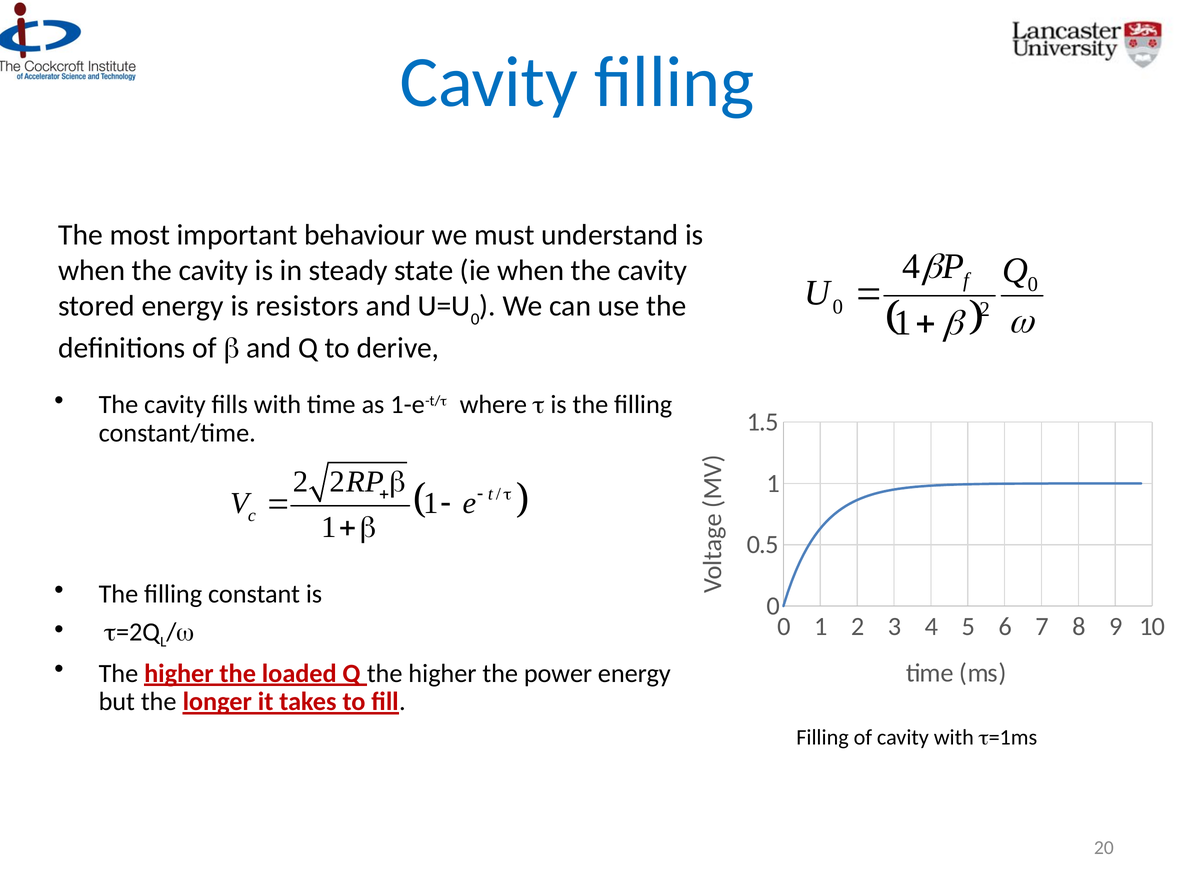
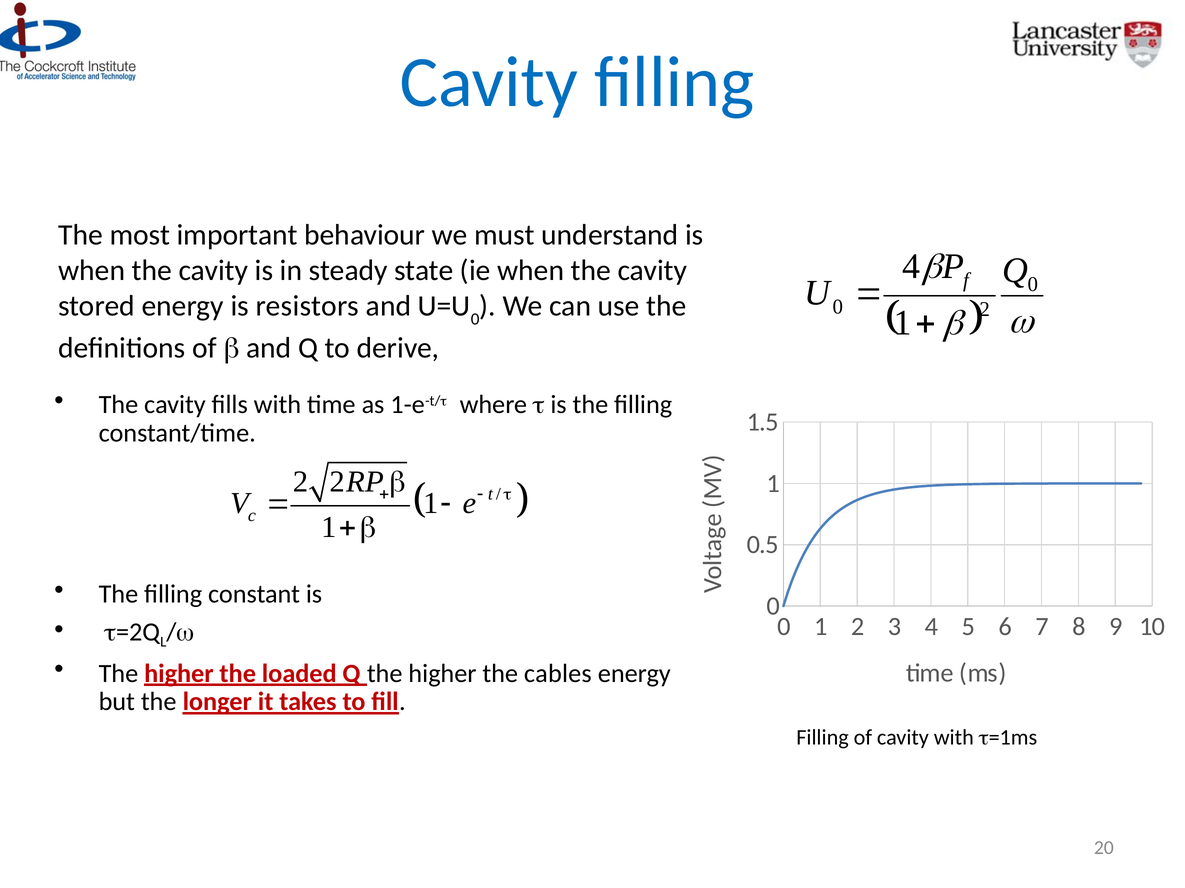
power: power -> cables
